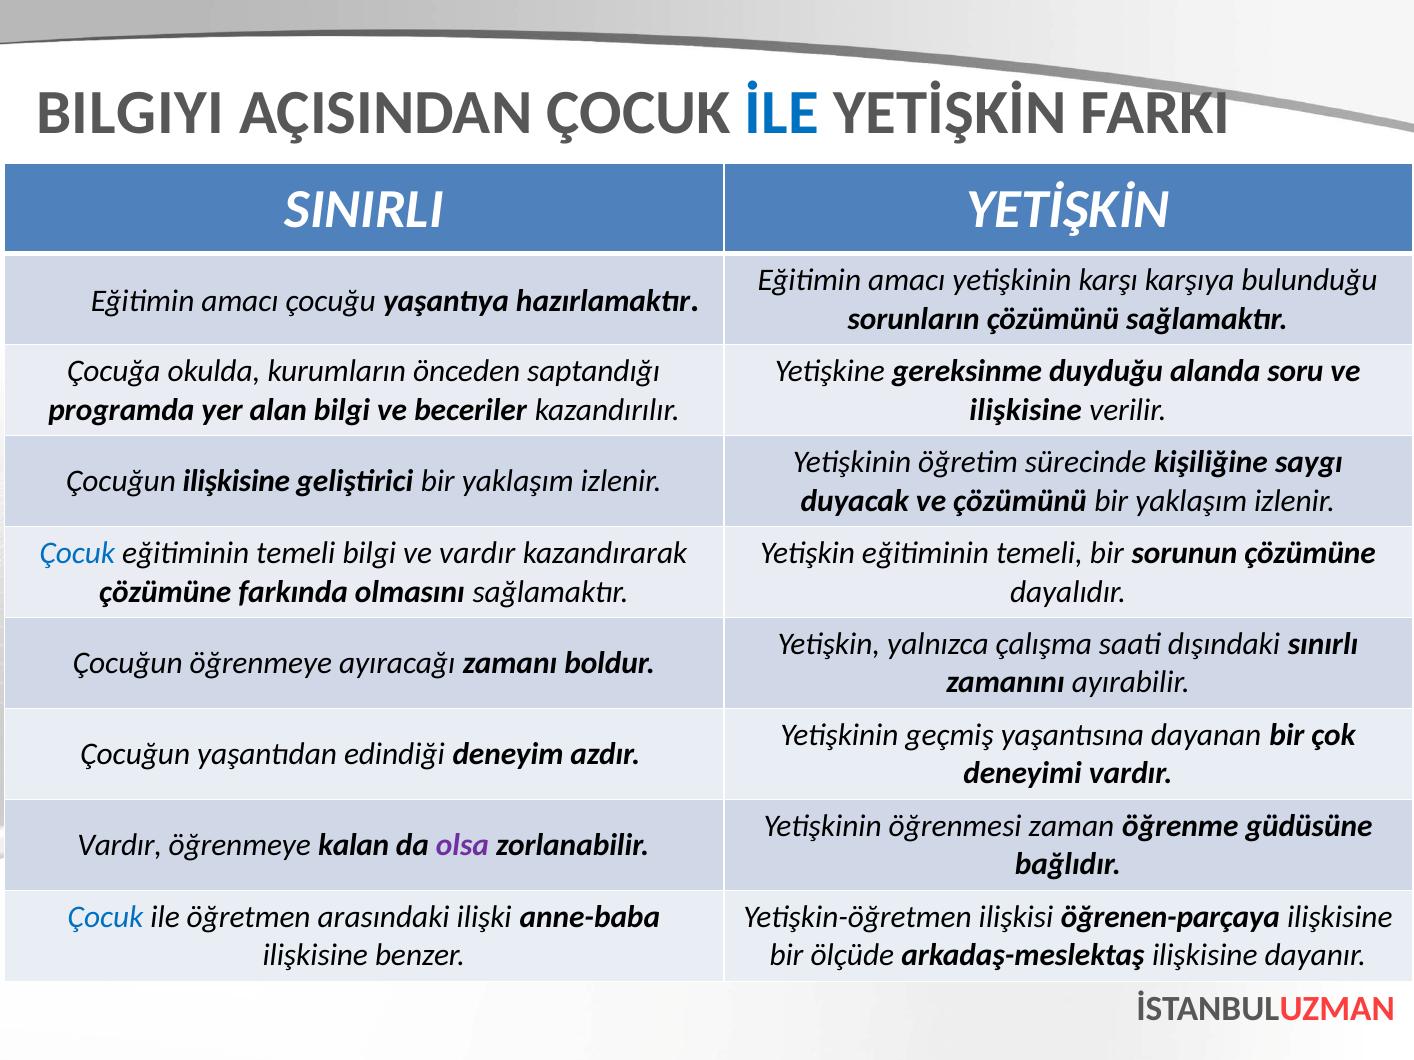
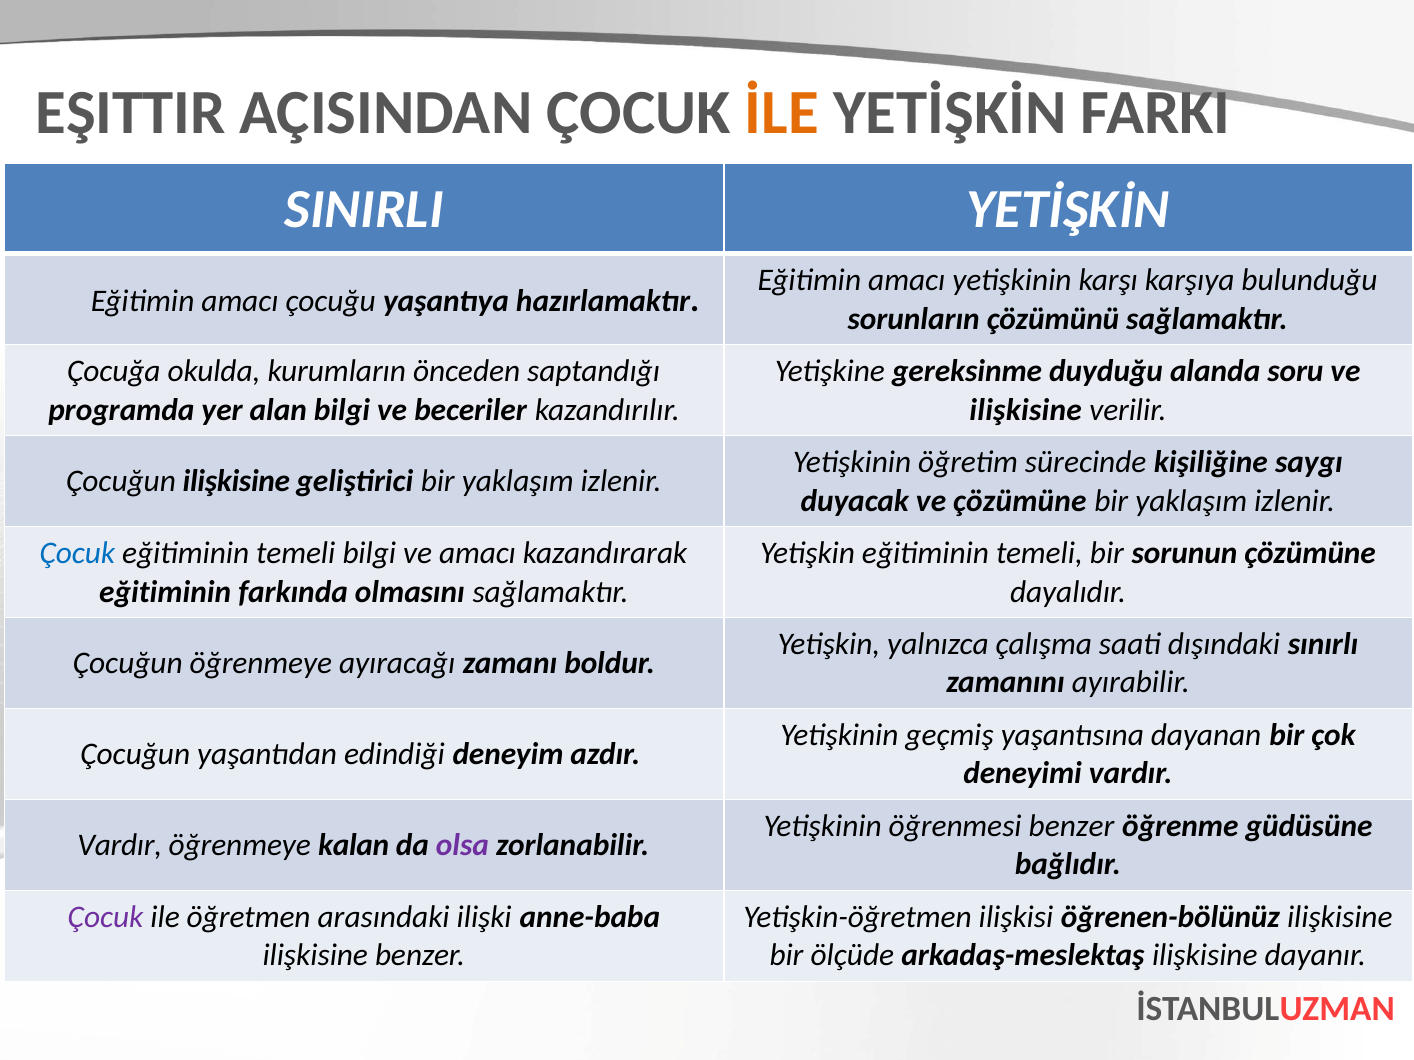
BILGIYI: BILGIYI -> EŞITTIR
İLE colour: blue -> orange
ve çözümünü: çözümünü -> çözümüne
ve vardır: vardır -> amacı
çözümüne at (165, 592): çözümüne -> eğitiminin
öğrenmesi zaman: zaman -> benzer
Çocuk at (106, 918) colour: blue -> purple
öğrenen-parçaya: öğrenen-parçaya -> öğrenen-bölünüz
